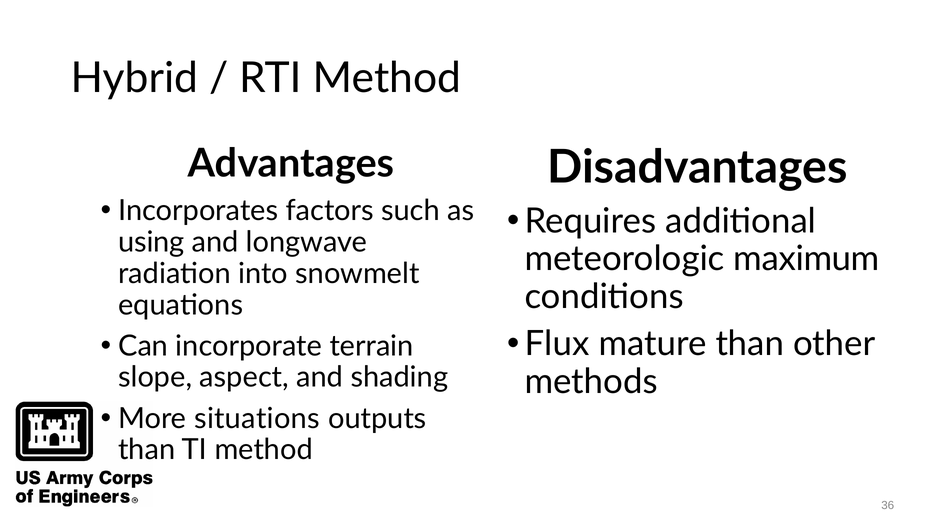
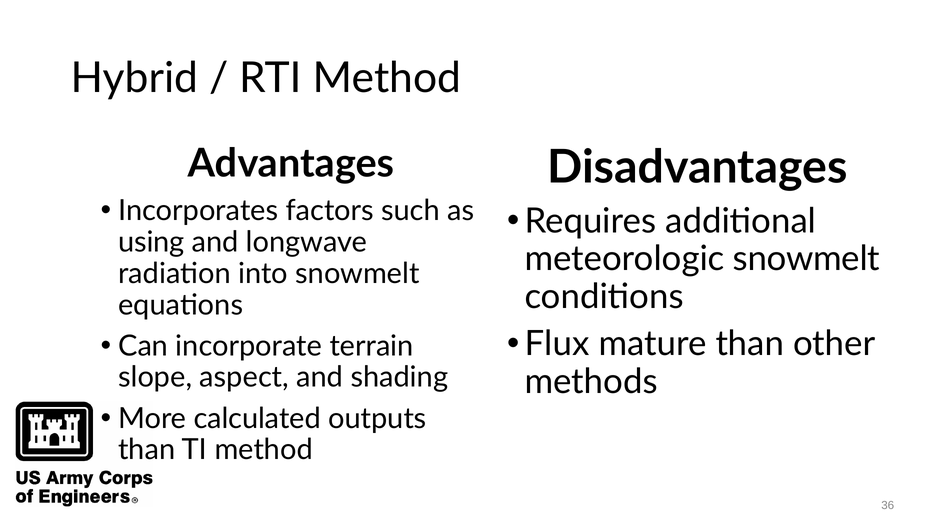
meteorologic maximum: maximum -> snowmelt
situations: situations -> calculated
